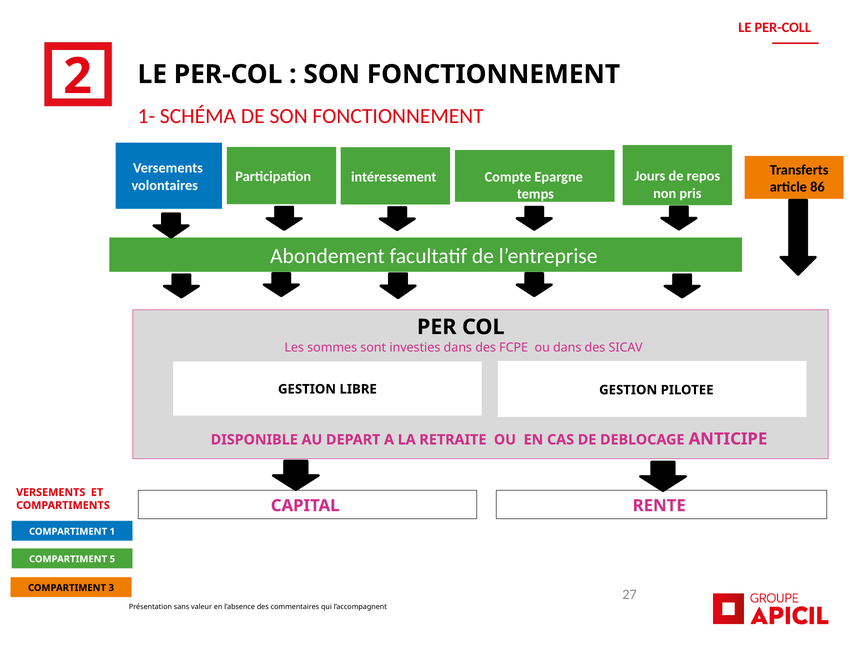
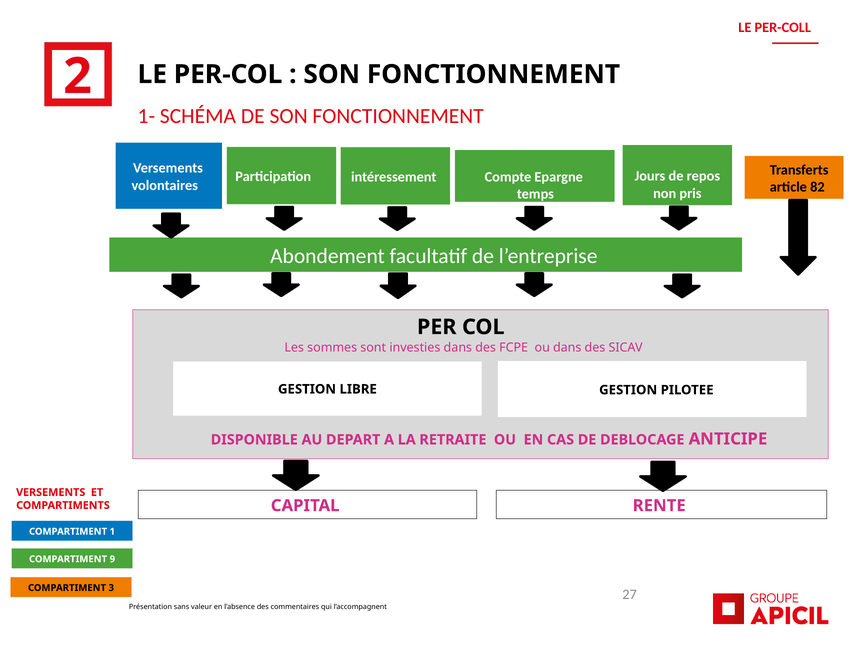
86: 86 -> 82
5: 5 -> 9
